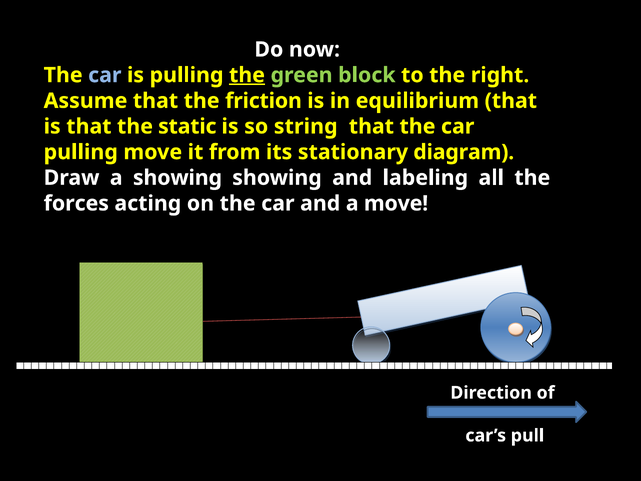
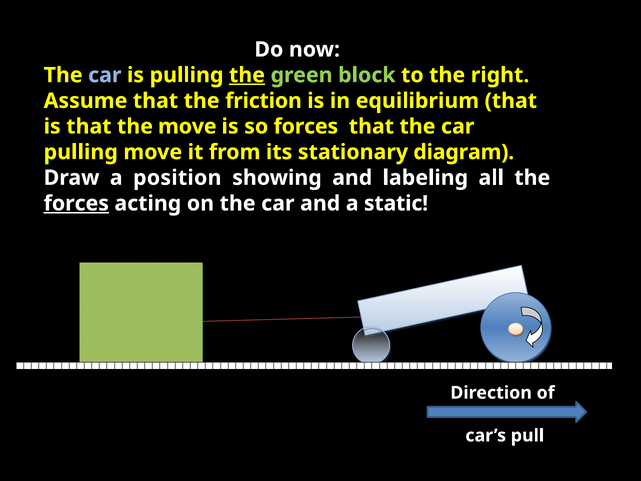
the static: static -> move
so string: string -> forces
a showing: showing -> position
forces at (76, 203) underline: none -> present
a move: move -> static
